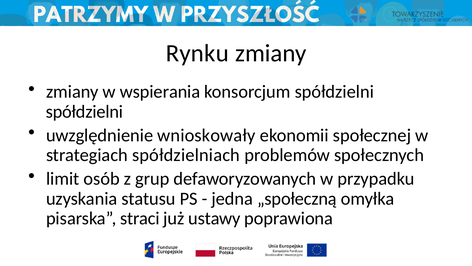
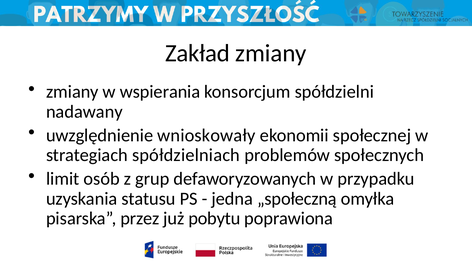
Rynku: Rynku -> Zakład
spółdzielni at (84, 111): spółdzielni -> nadawany
straci: straci -> przez
ustawy: ustawy -> pobytu
